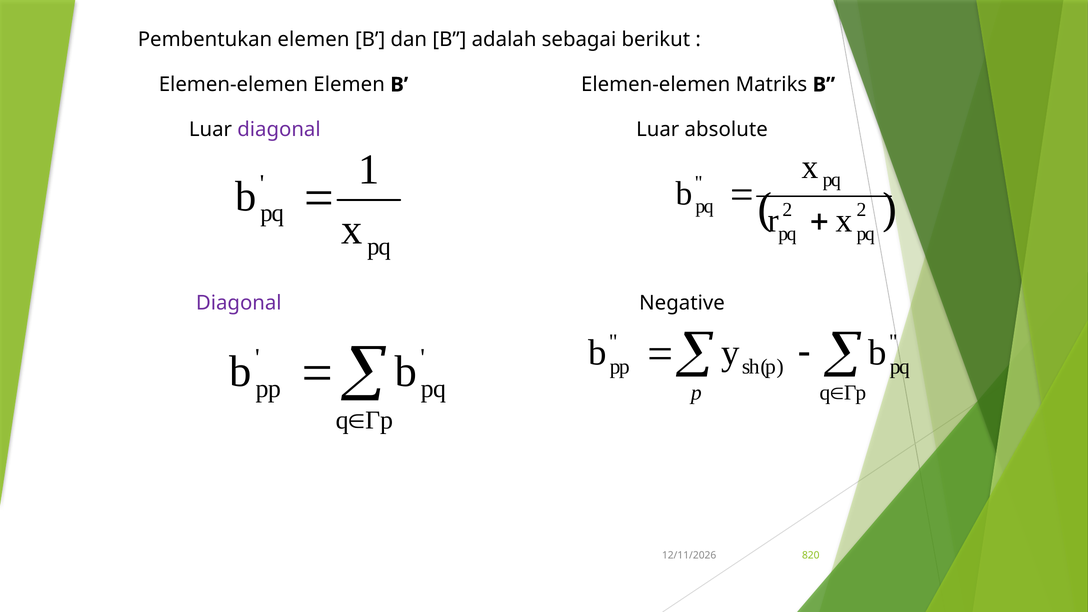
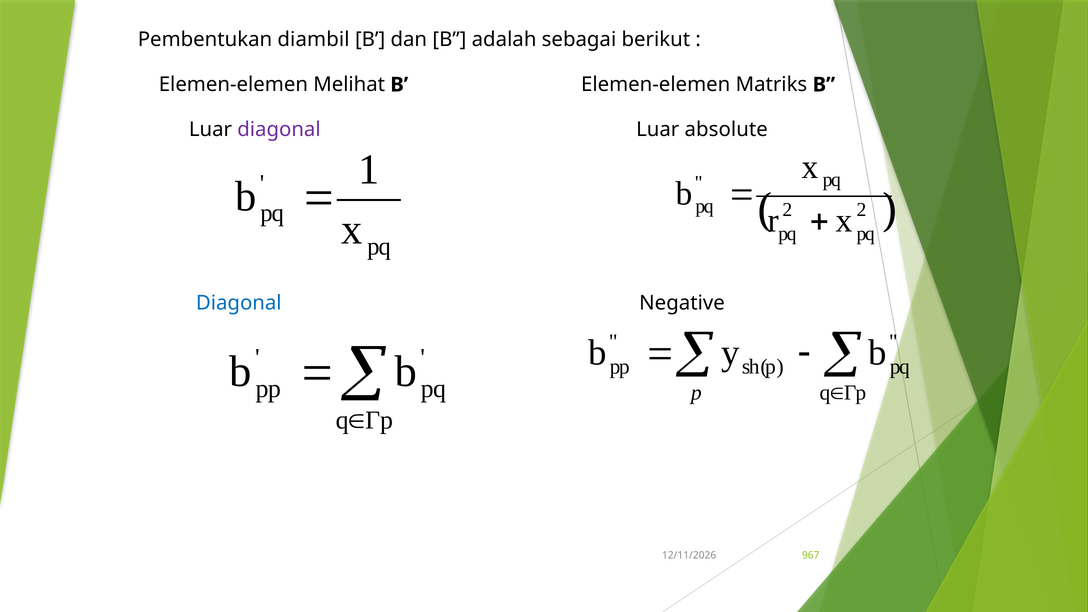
Pembentukan elemen: elemen -> diambil
Elemen-elemen Elemen: Elemen -> Melihat
Diagonal at (239, 303) colour: purple -> blue
820: 820 -> 967
